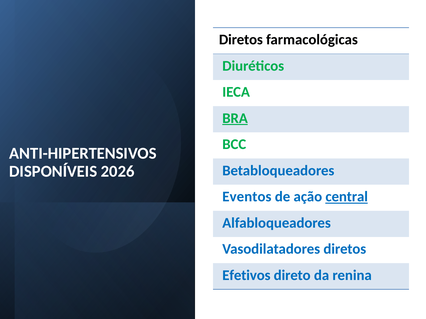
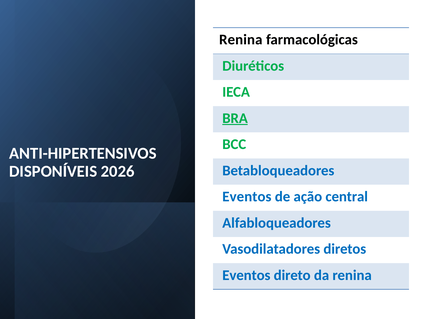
Diretos at (241, 40): Diretos -> Renina
central underline: present -> none
Efetivos at (246, 276): Efetivos -> Eventos
